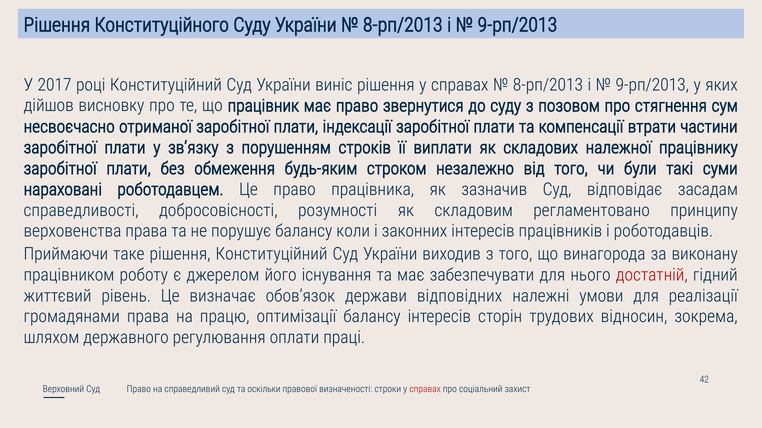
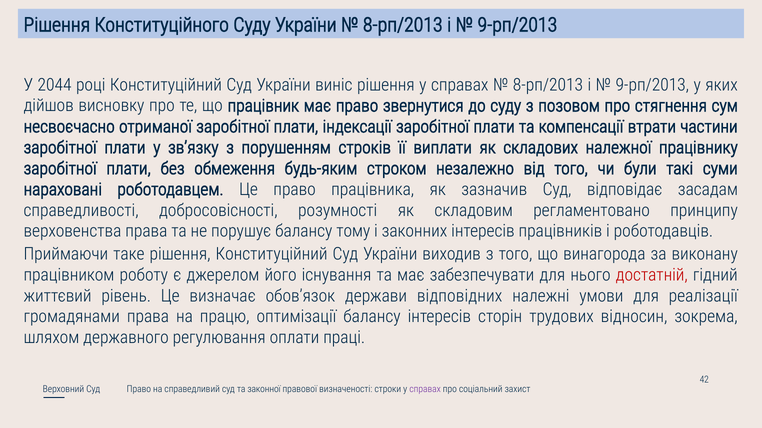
2017: 2017 -> 2044
коли: коли -> тому
оскільки: оскільки -> законної
справах at (425, 390) colour: red -> purple
